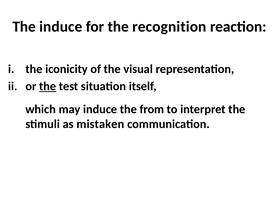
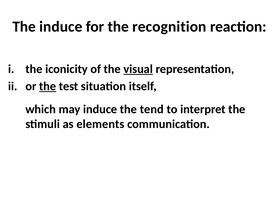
visual underline: none -> present
from: from -> tend
mistaken: mistaken -> elements
